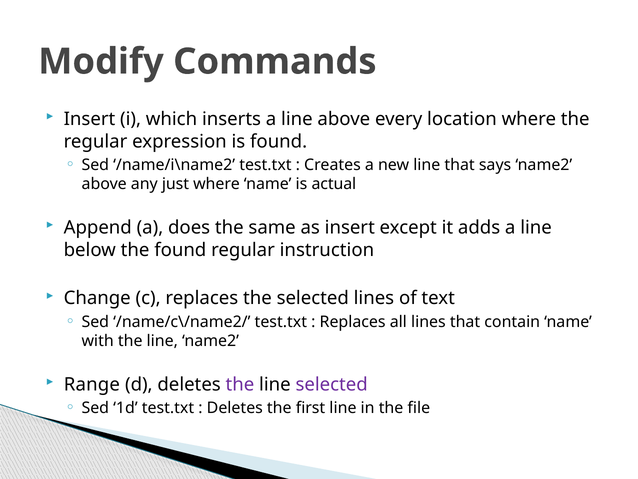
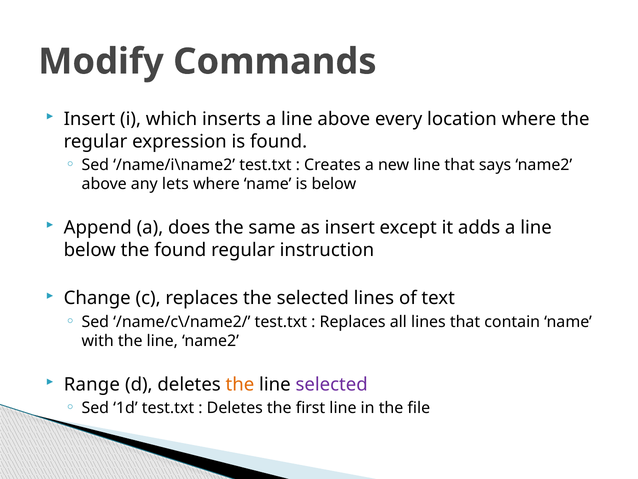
just: just -> lets
is actual: actual -> below
the at (240, 384) colour: purple -> orange
